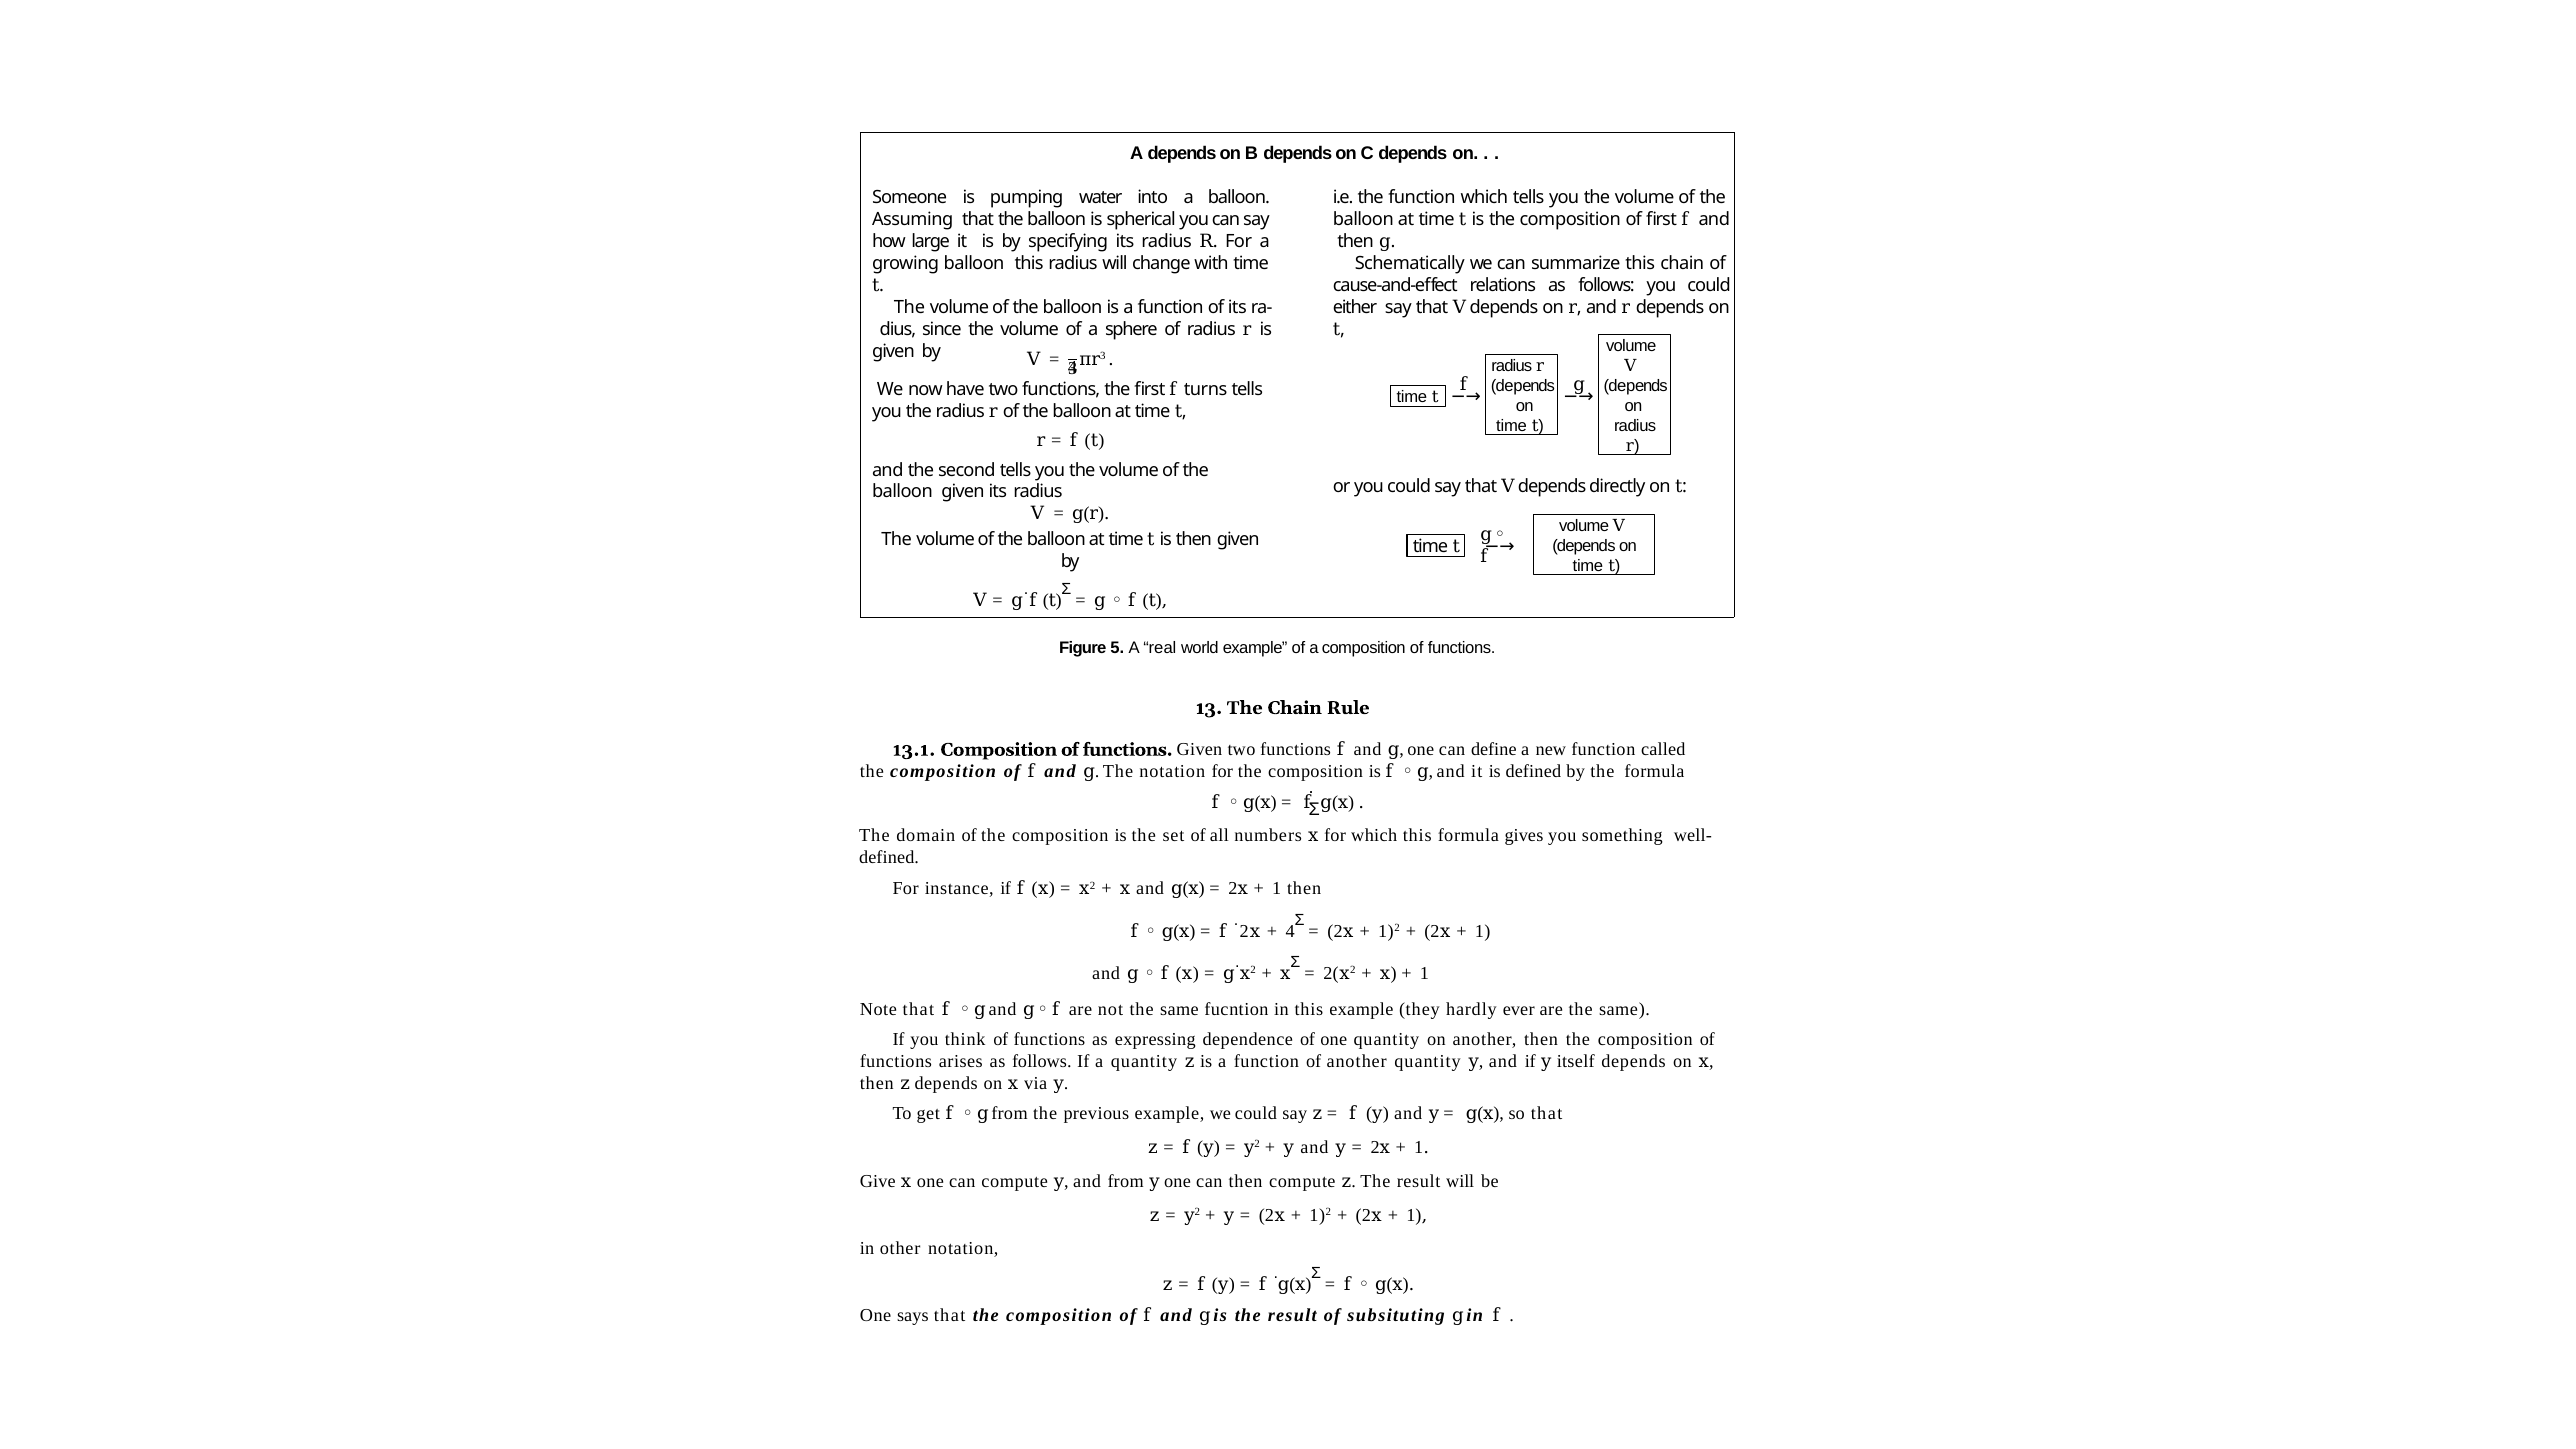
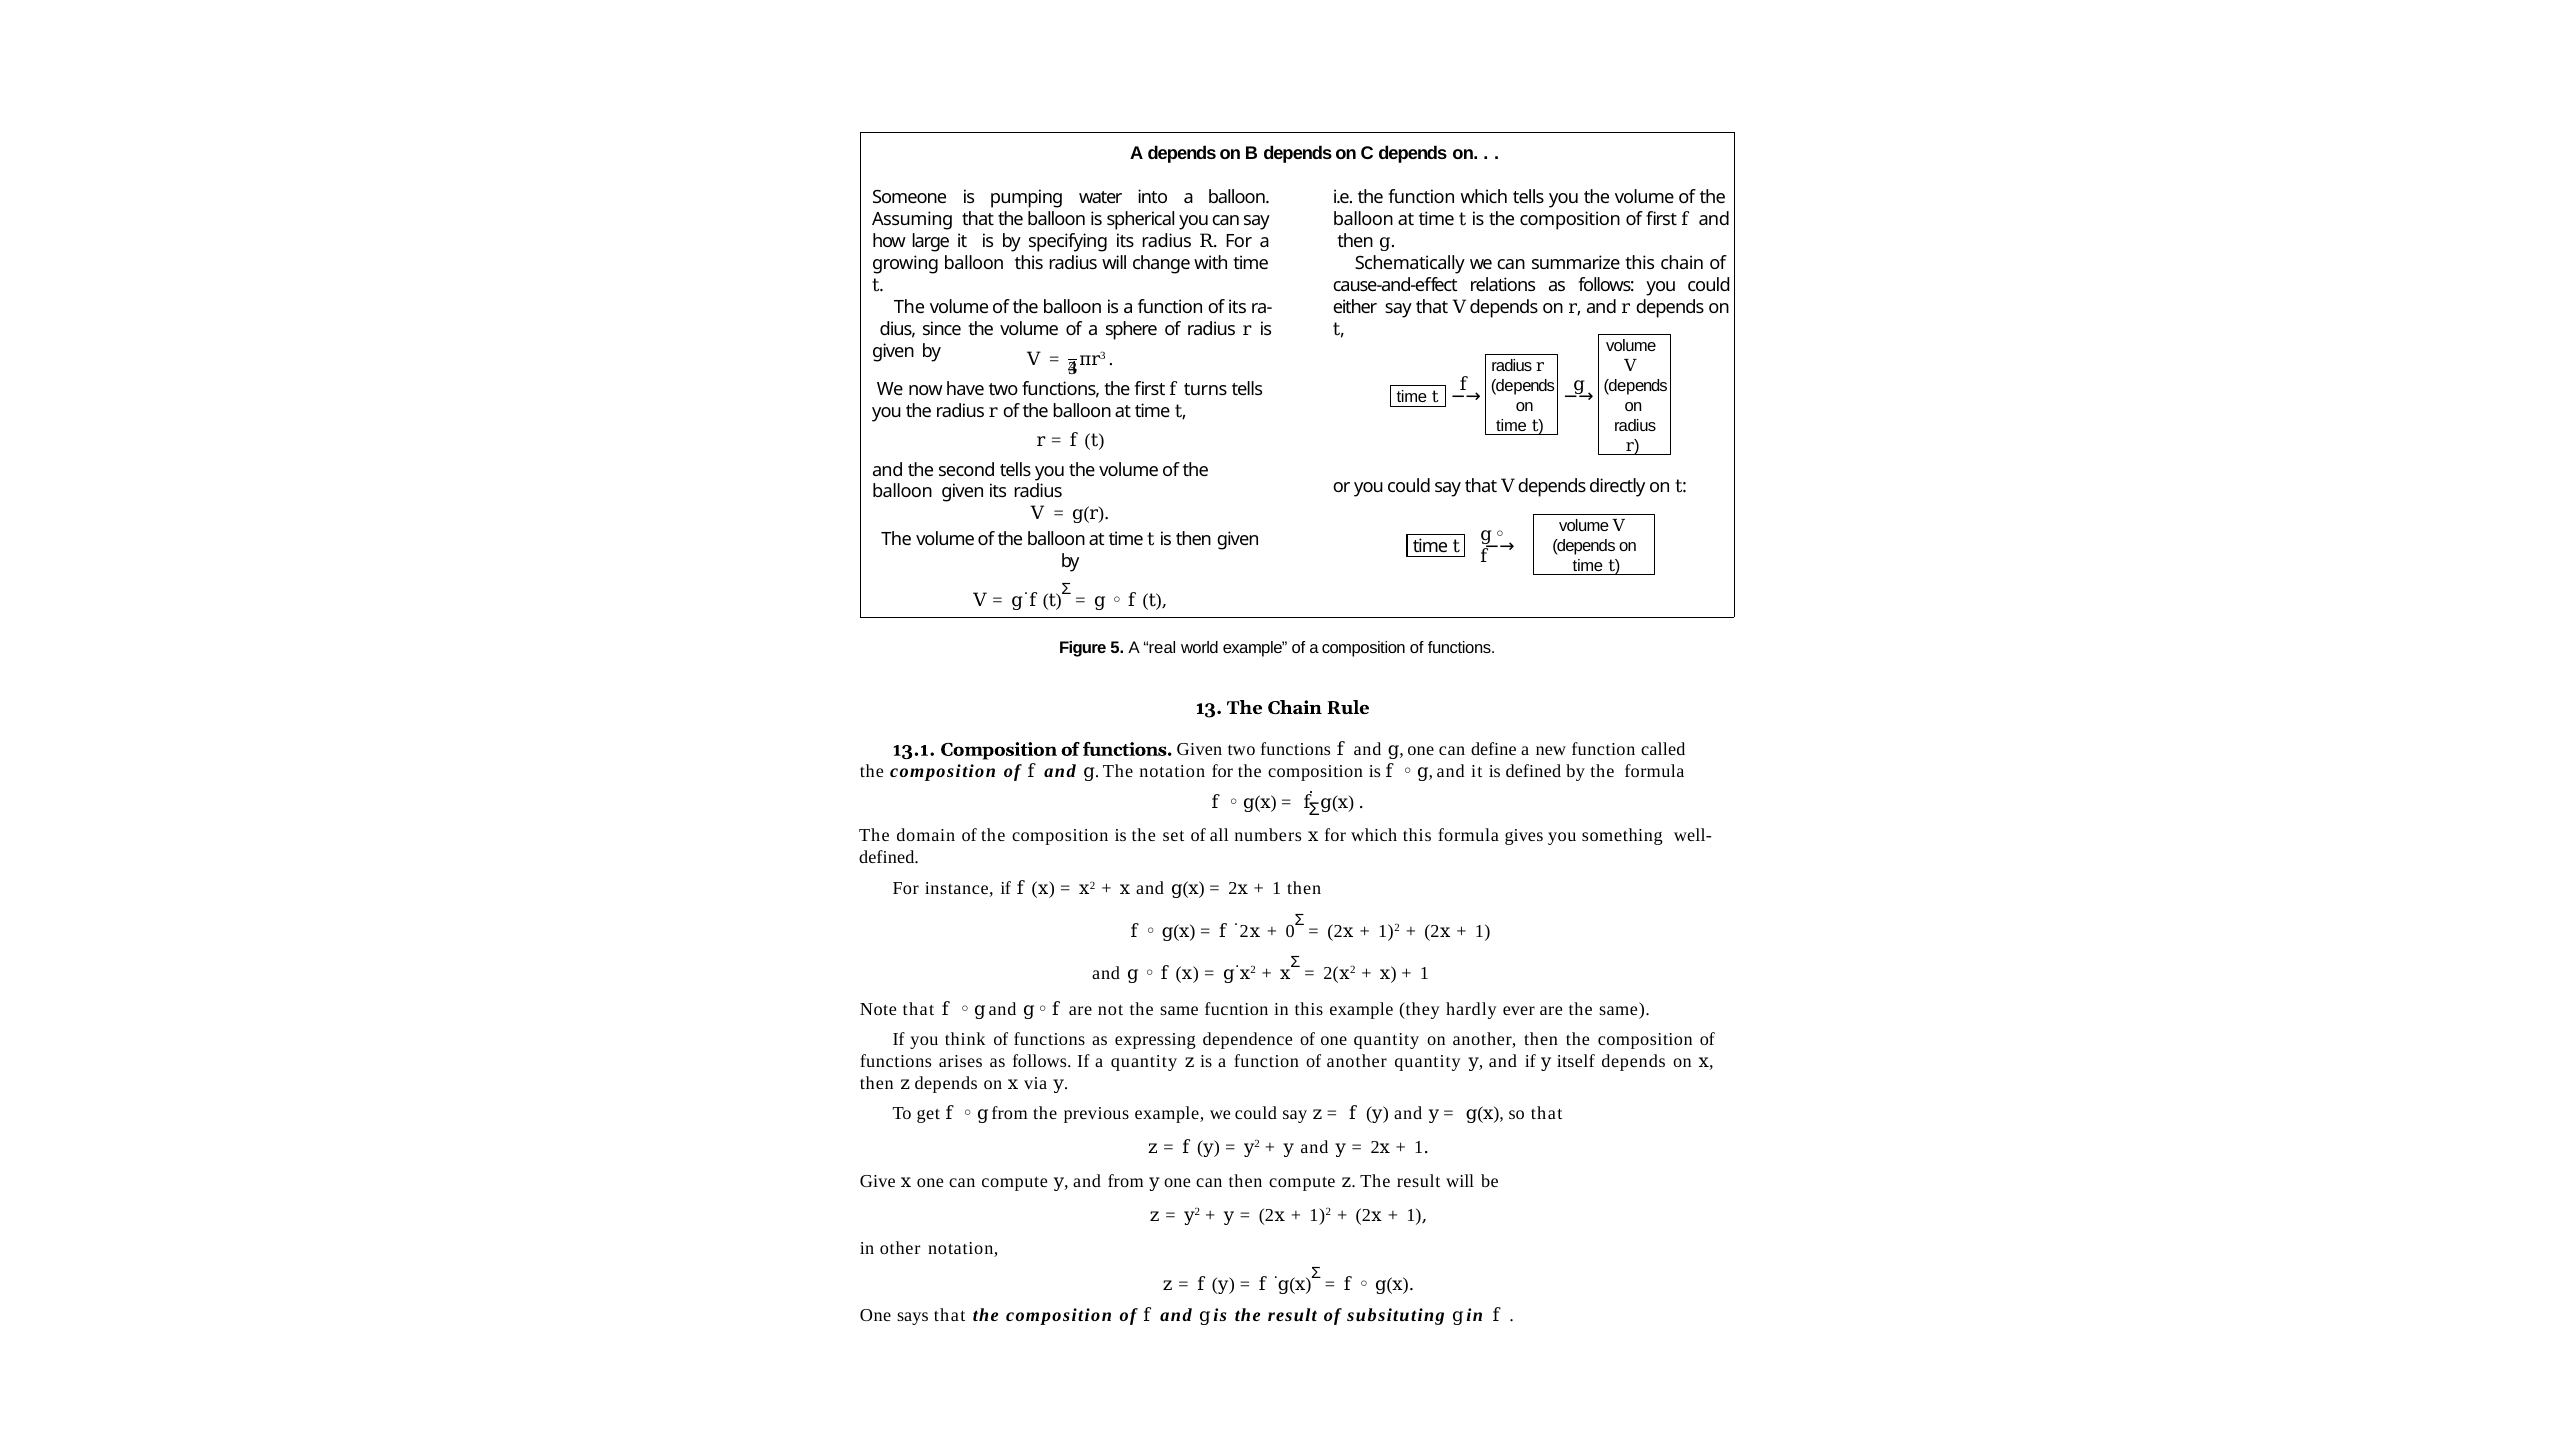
4 at (1290, 932): 4 -> 0
